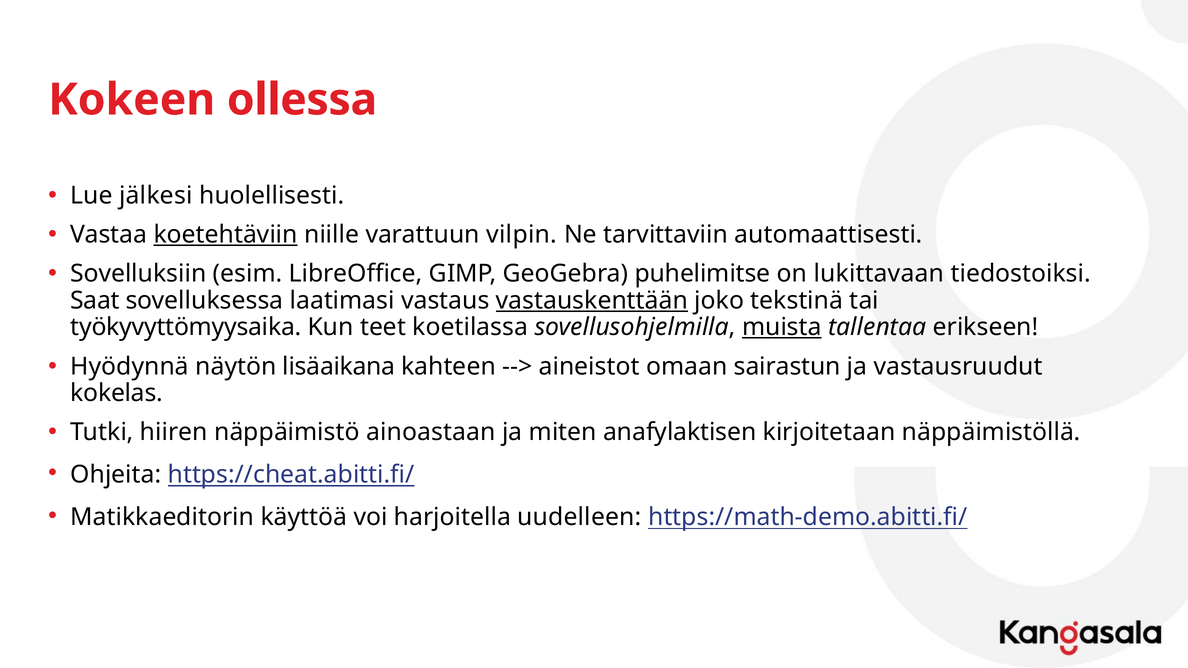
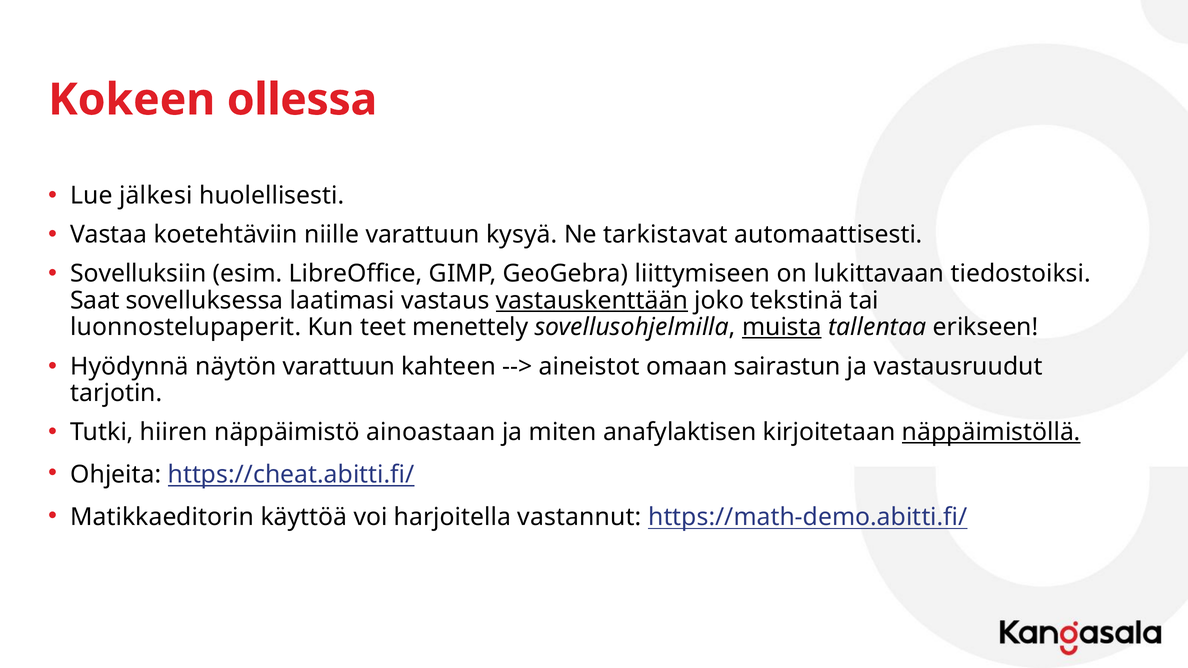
koetehtäviin underline: present -> none
vilpin: vilpin -> kysyä
tarvittaviin: tarvittaviin -> tarkistavat
puhelimitse: puhelimitse -> liittymiseen
työkyvyttömyysaika: työkyvyttömyysaika -> luonnostelupaperit
koetilassa: koetilassa -> menettely
näytön lisäaikana: lisäaikana -> varattuun
kokelas: kokelas -> tarjotin
näppäimistöllä underline: none -> present
uudelleen: uudelleen -> vastannut
